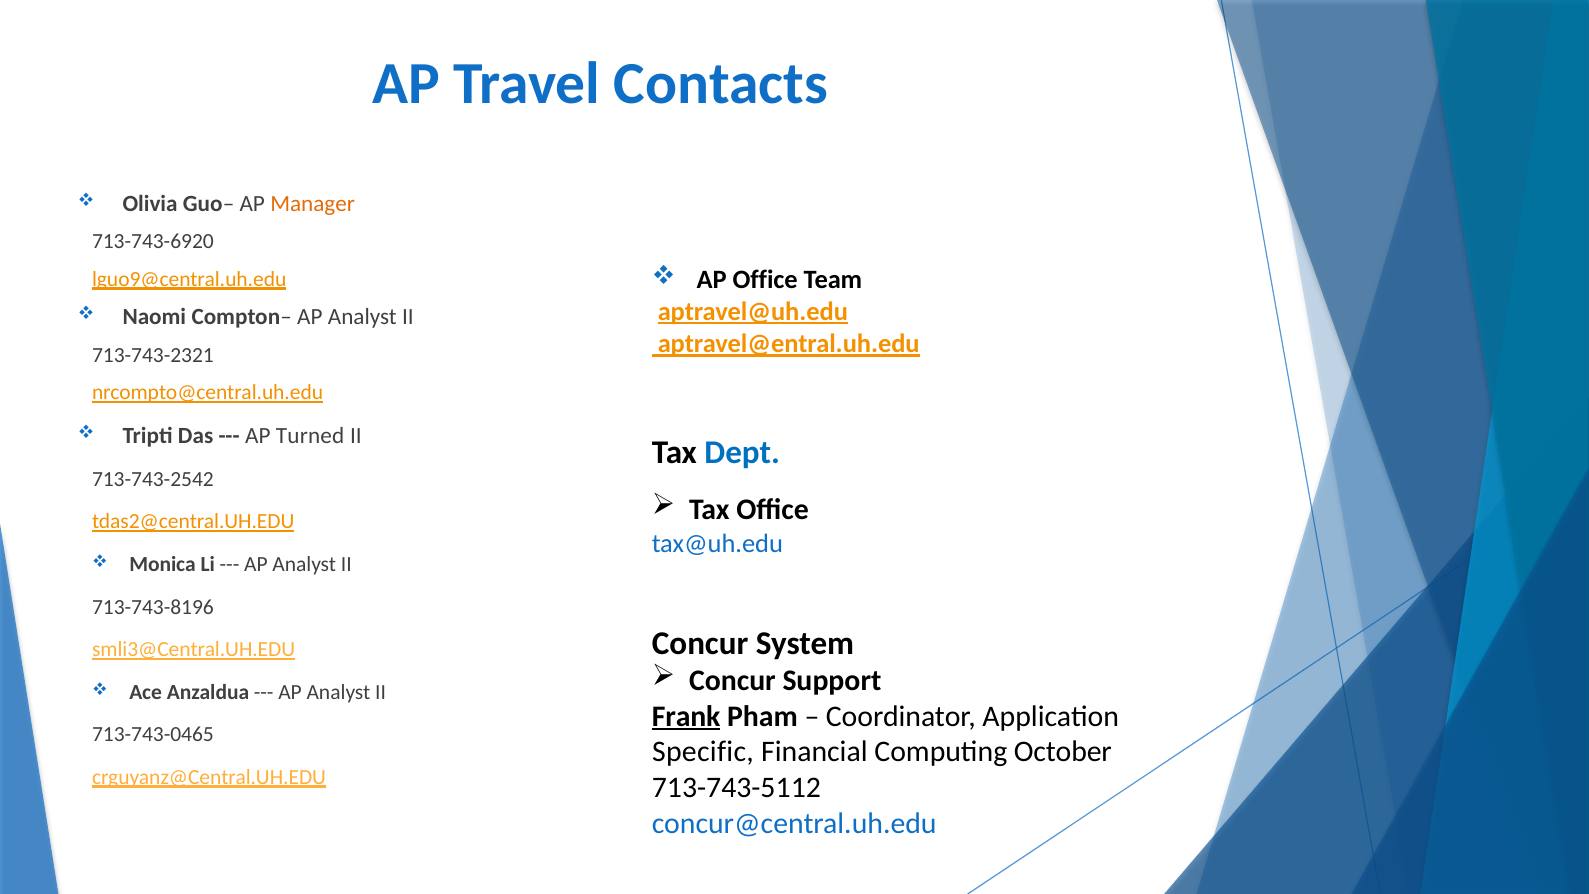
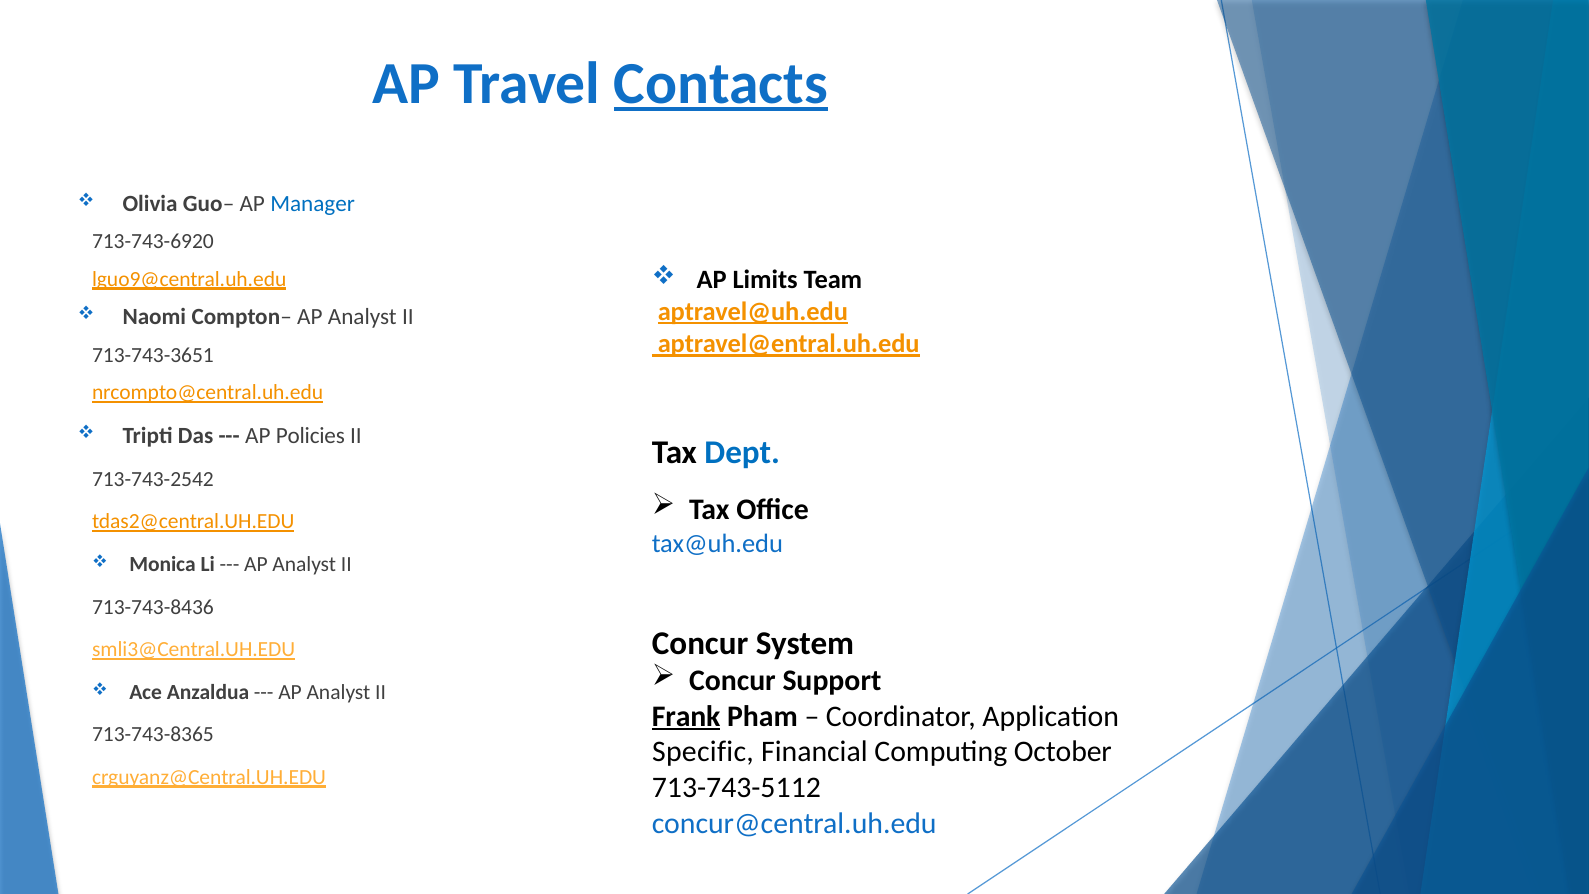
Contacts underline: none -> present
Manager colour: orange -> blue
AP Office: Office -> Limits
713-743-2321: 713-743-2321 -> 713-743-3651
Turned: Turned -> Policies
713-743-8196: 713-743-8196 -> 713-743-8436
713-743-0465: 713-743-0465 -> 713-743-8365
